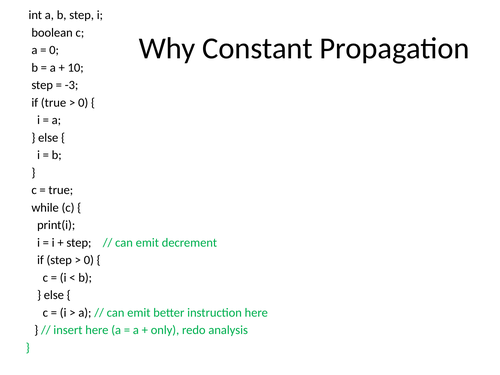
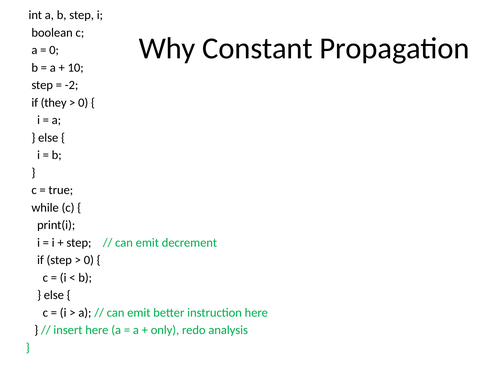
-3: -3 -> -2
if true: true -> they
